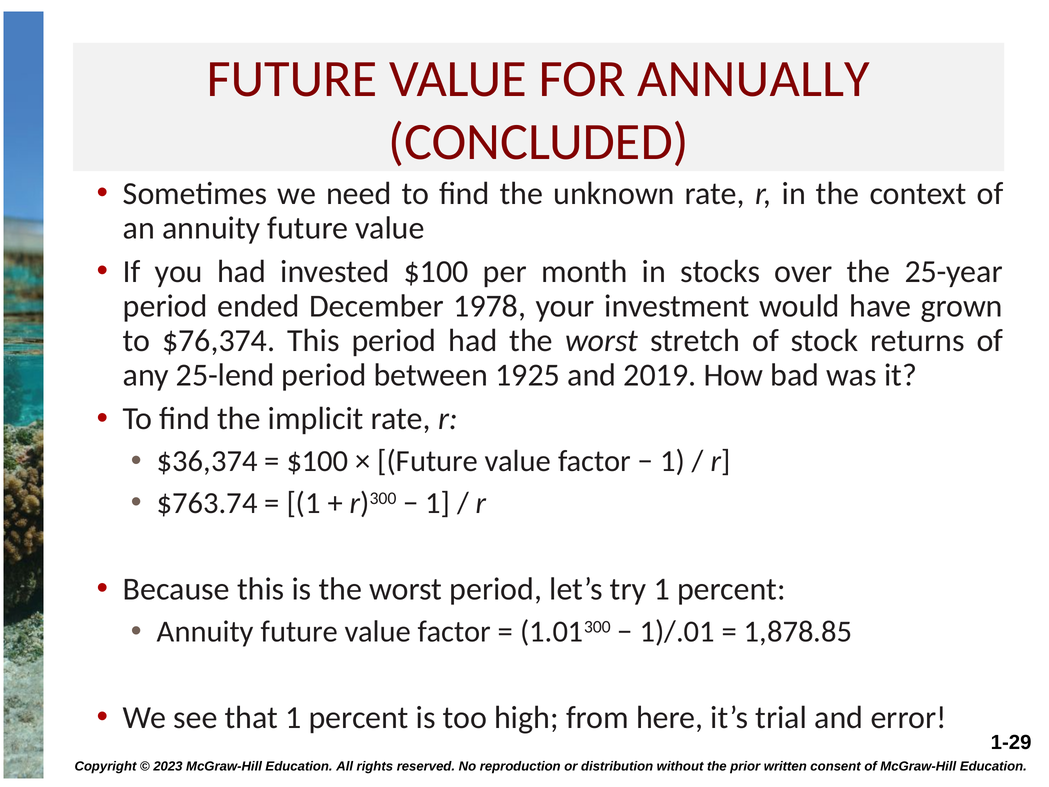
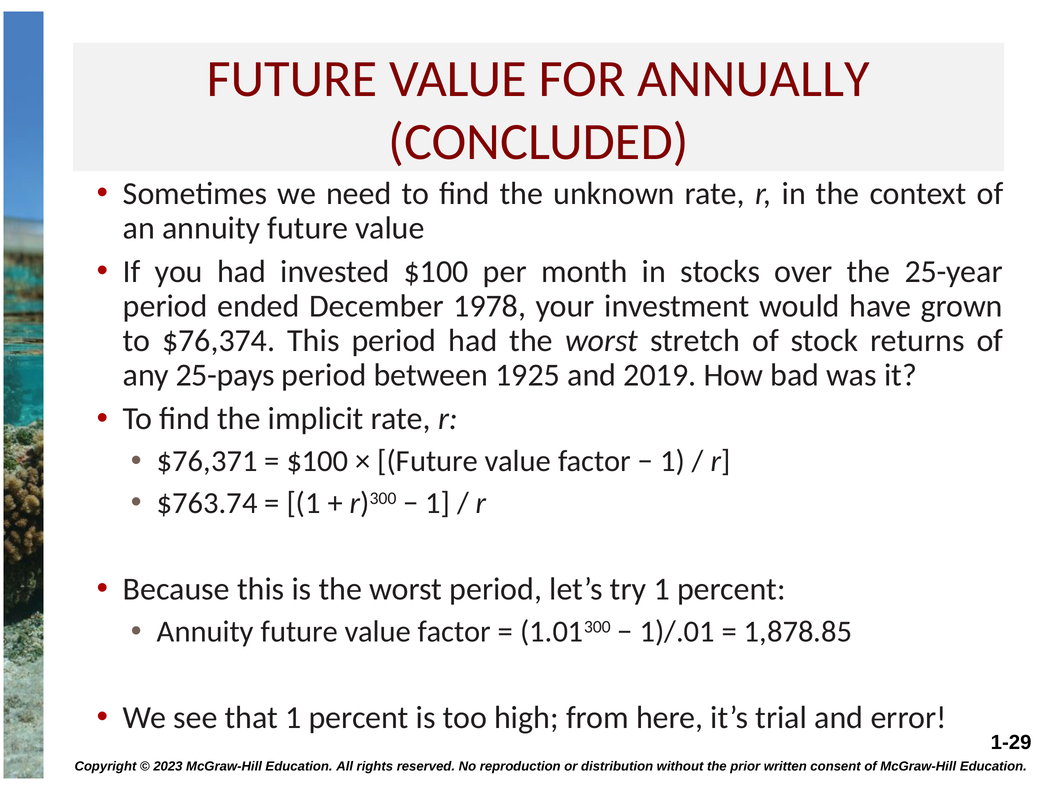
25-lend: 25-lend -> 25-pays
$36,374: $36,374 -> $76,371
